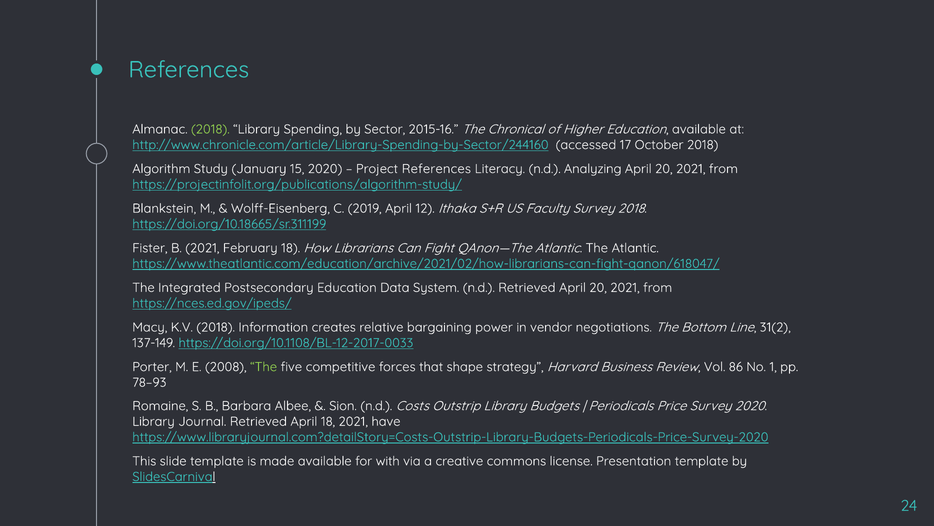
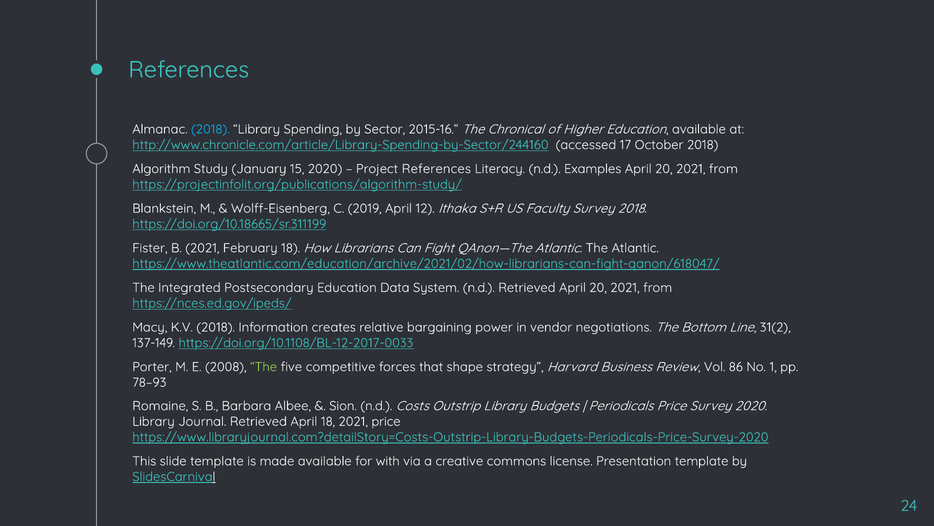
2018 at (210, 129) colour: light green -> light blue
Analyzing: Analyzing -> Examples
2021 have: have -> price
